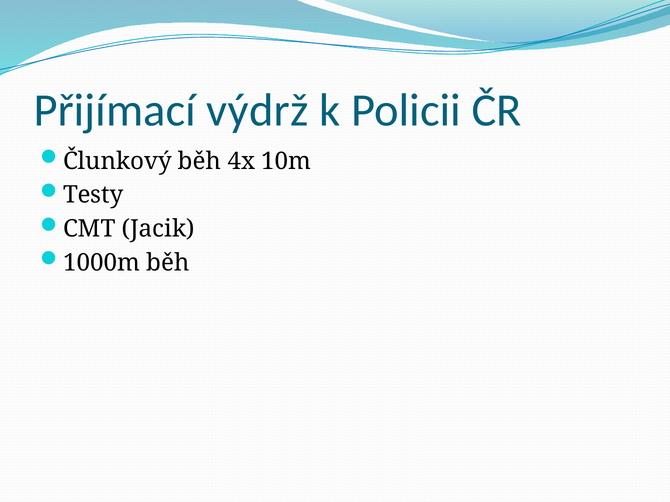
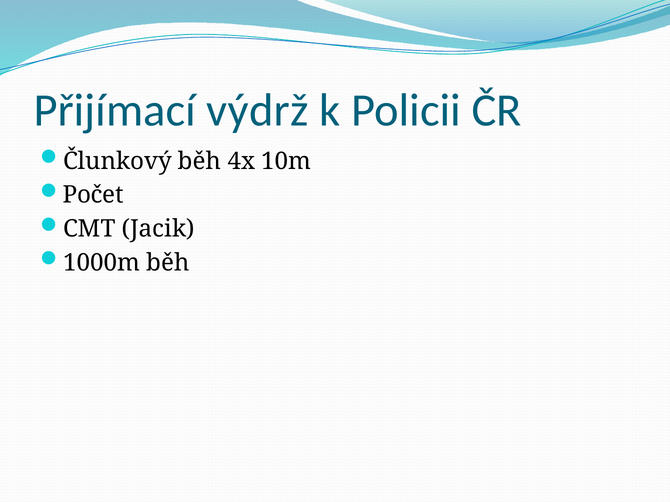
Testy: Testy -> Počet
